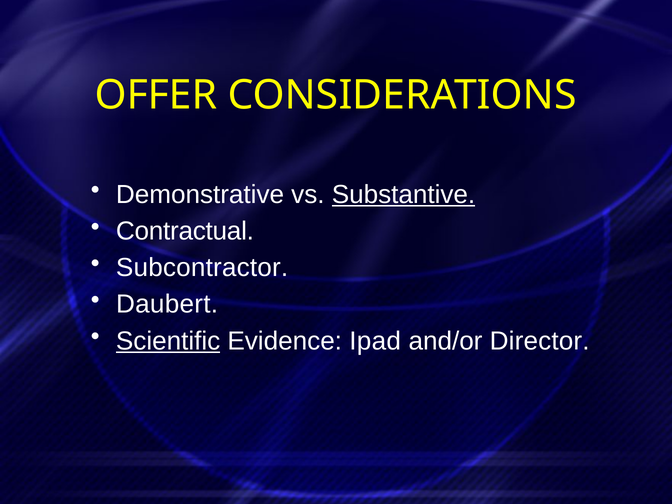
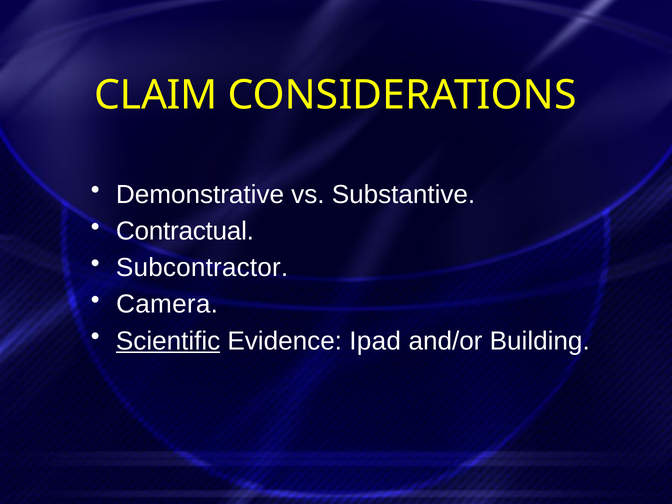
OFFER: OFFER -> CLAIM
Substantive underline: present -> none
Daubert: Daubert -> Camera
Director: Director -> Building
